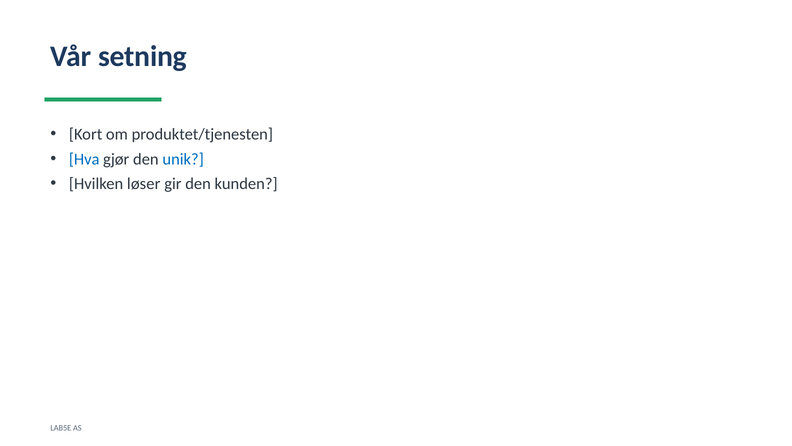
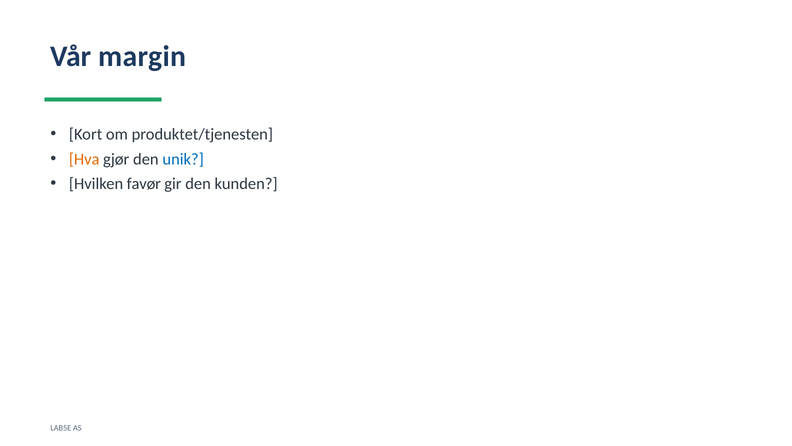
setning: setning -> margin
Hva colour: blue -> orange
løser: løser -> favør
